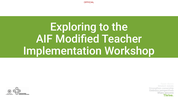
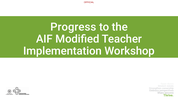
Exploring: Exploring -> Progress
